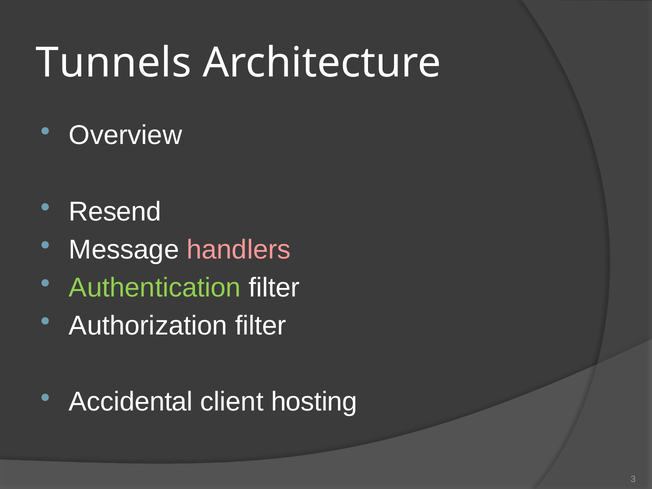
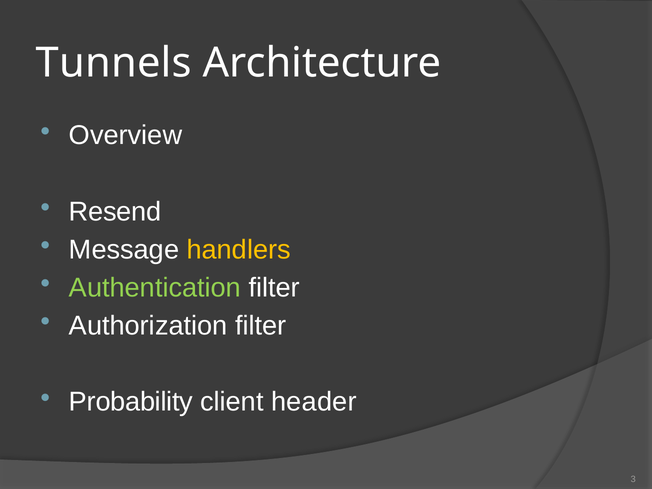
handlers colour: pink -> yellow
Accidental: Accidental -> Probability
hosting: hosting -> header
